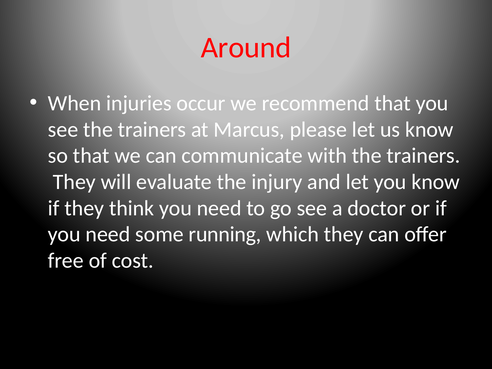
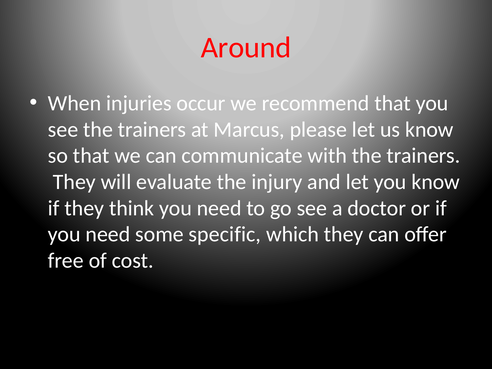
running: running -> specific
